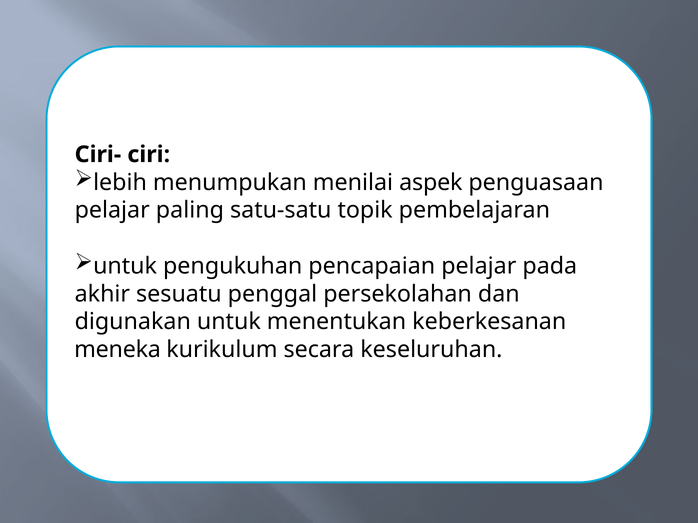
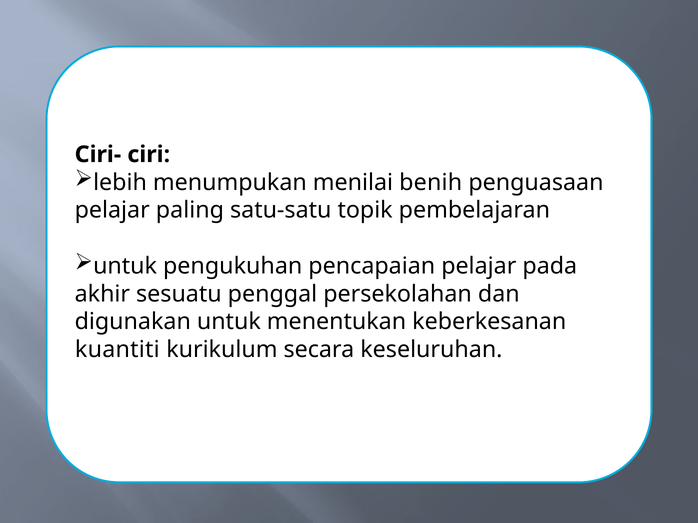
aspek: aspek -> benih
meneka: meneka -> kuantiti
